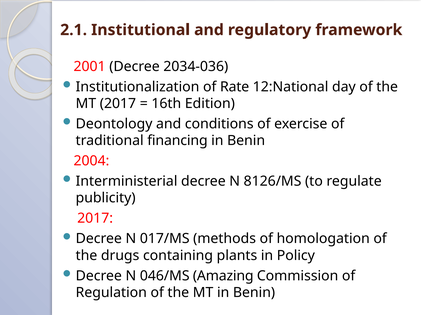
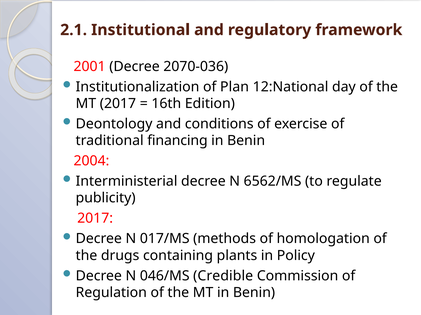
2034-036: 2034-036 -> 2070-036
Rate: Rate -> Plan
8126/MS: 8126/MS -> 6562/MS
Amazing: Amazing -> Credible
